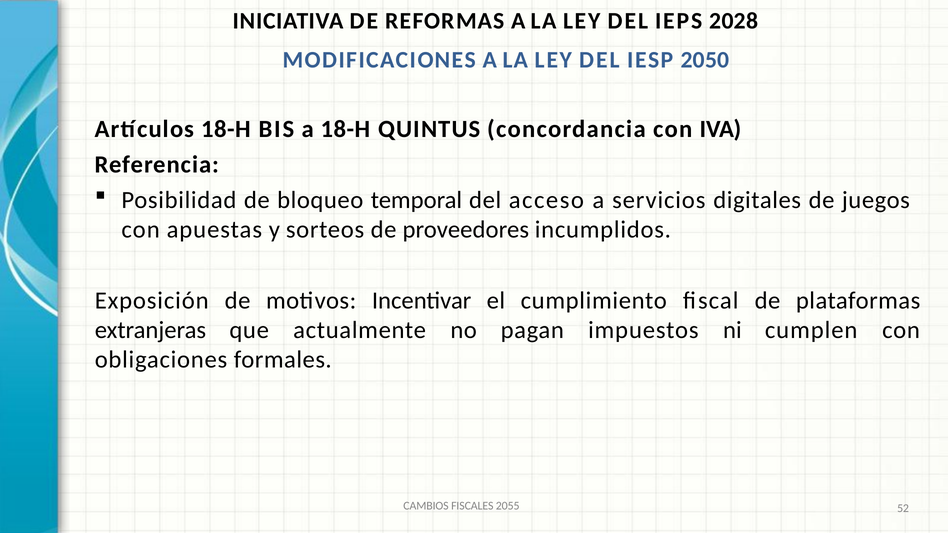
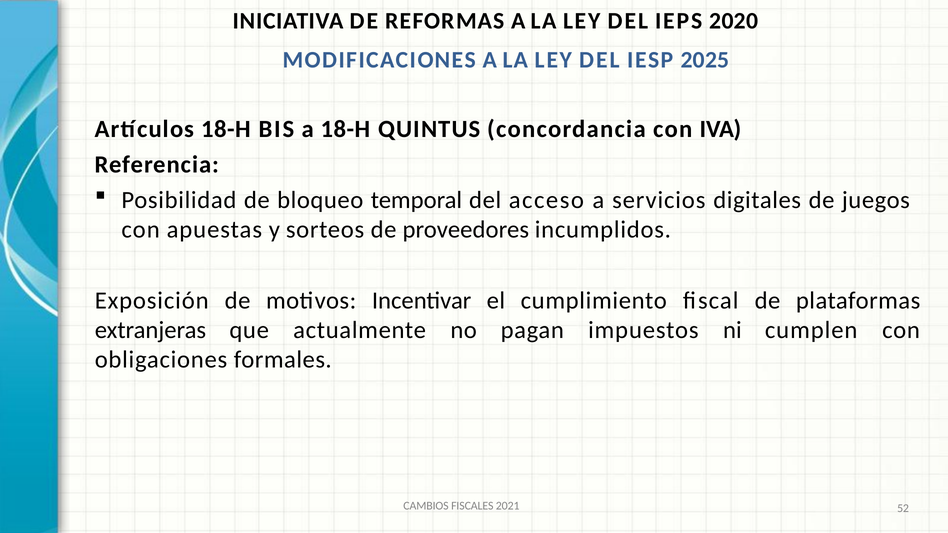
2028: 2028 -> 2020
2050: 2050 -> 2025
2055: 2055 -> 2021
